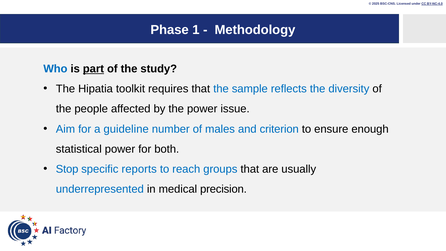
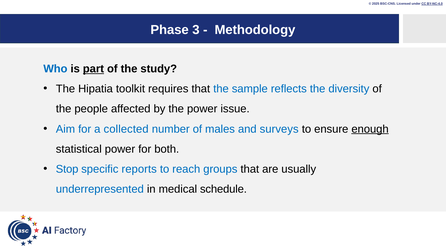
1: 1 -> 3
guideline: guideline -> collected
criterion: criterion -> surveys
enough underline: none -> present
precision: precision -> schedule
